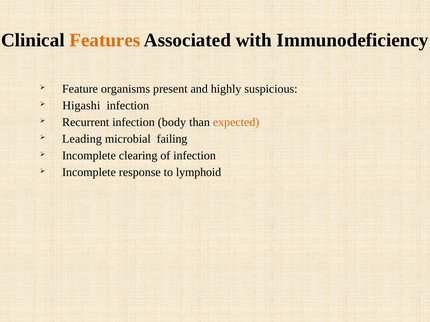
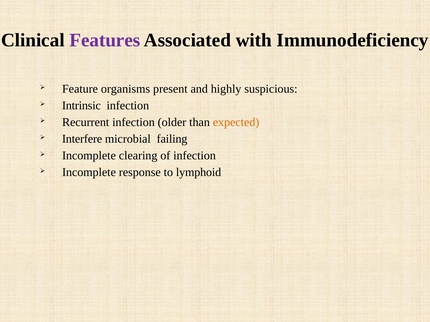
Features colour: orange -> purple
Higashi: Higashi -> Intrinsic
body: body -> older
Leading: Leading -> Interfere
